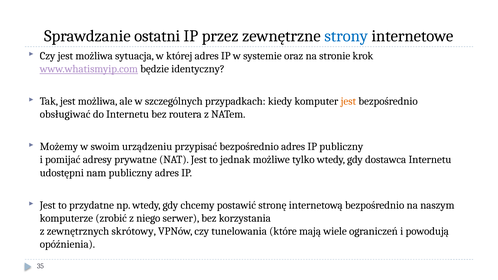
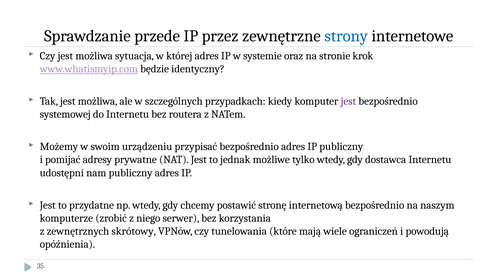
ostatni: ostatni -> przede
jest at (348, 101) colour: orange -> purple
obsługiwać: obsługiwać -> systemowej
